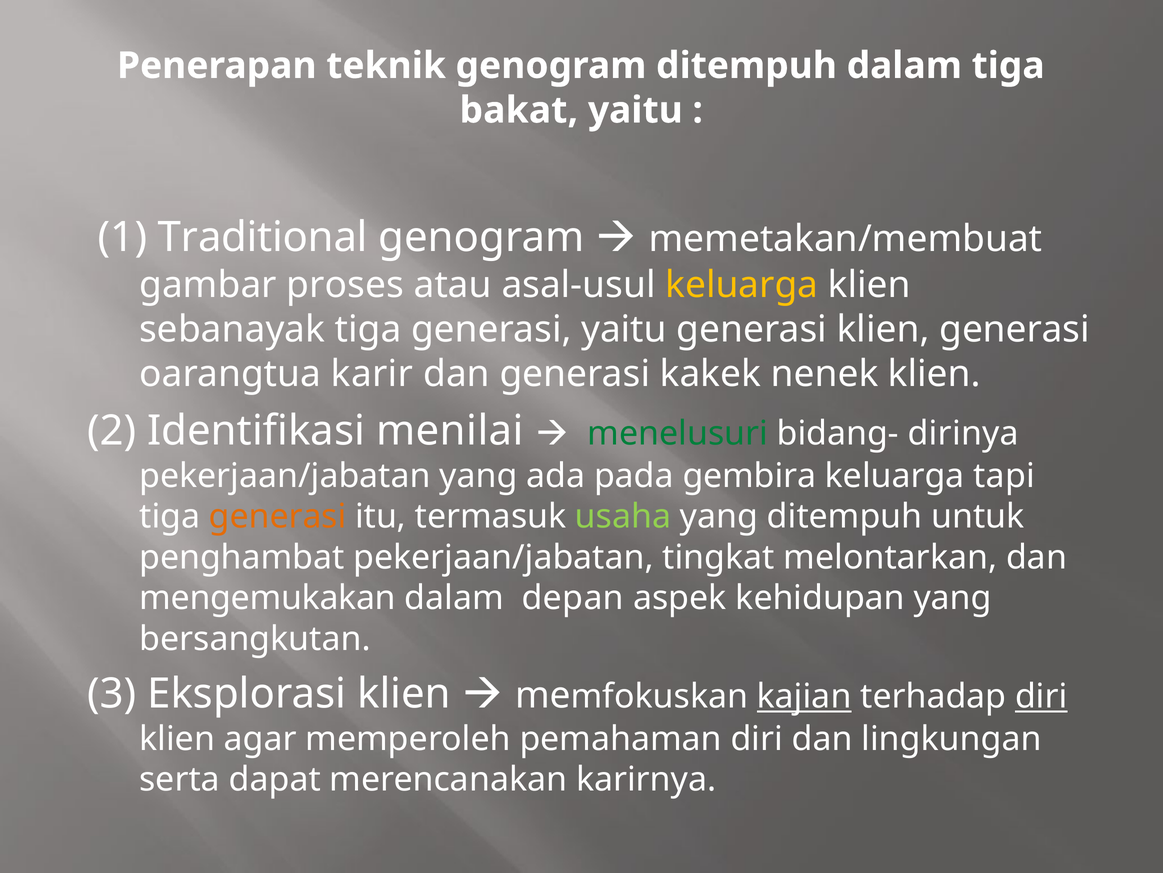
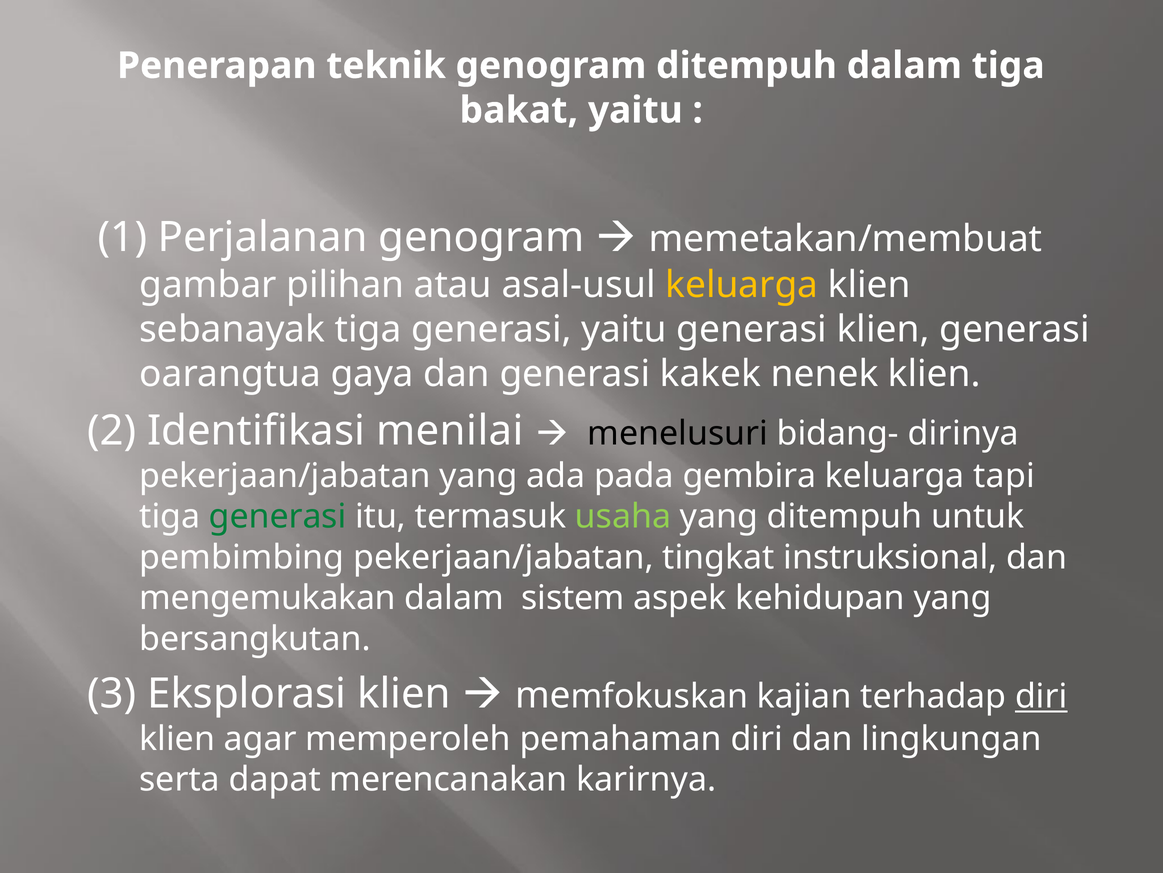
Traditional: Traditional -> Perjalanan
proses: proses -> pilihan
karir: karir -> gaya
menelusuri colour: green -> black
generasi at (278, 516) colour: orange -> green
penghambat: penghambat -> pembimbing
melontarkan: melontarkan -> instruksional
depan: depan -> sistem
kajian underline: present -> none
